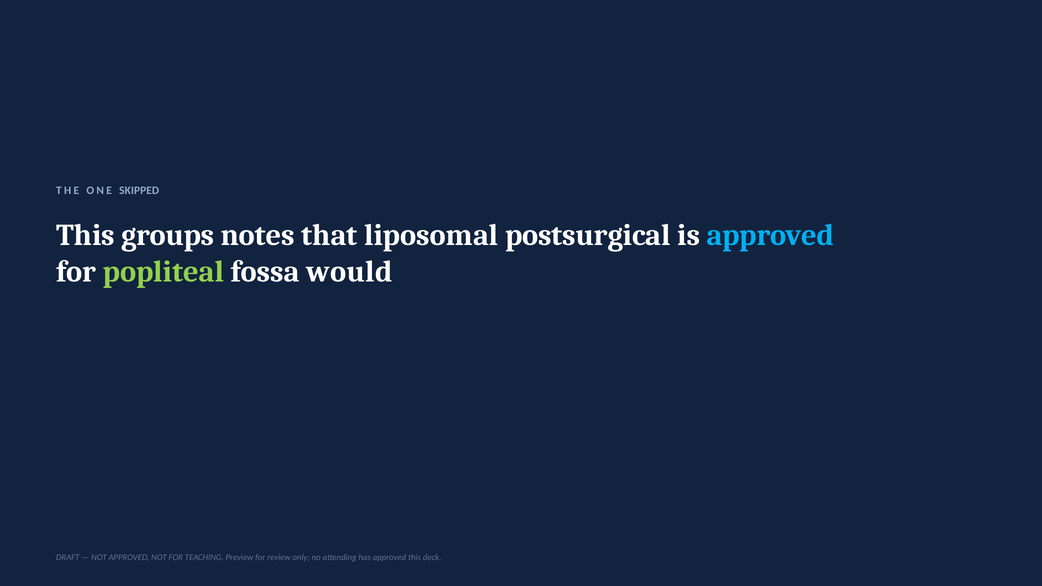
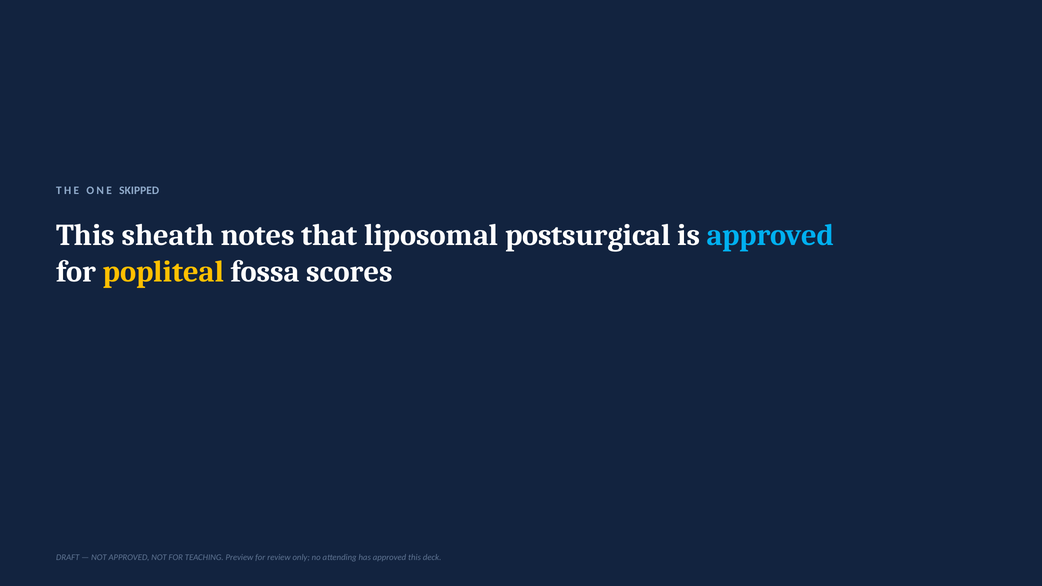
groups: groups -> sheath
popliteal colour: light green -> yellow
would: would -> scores
